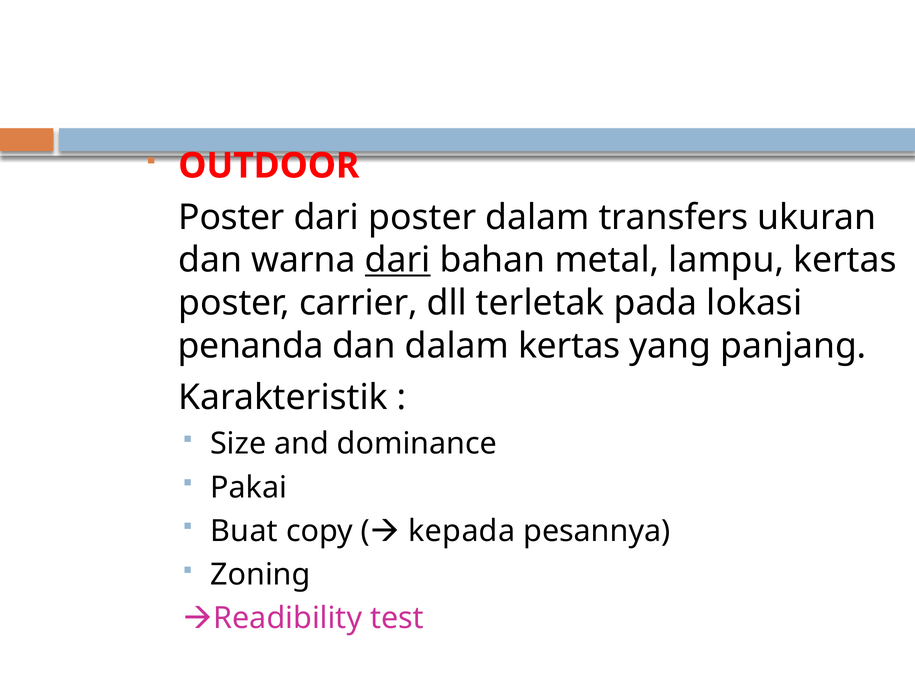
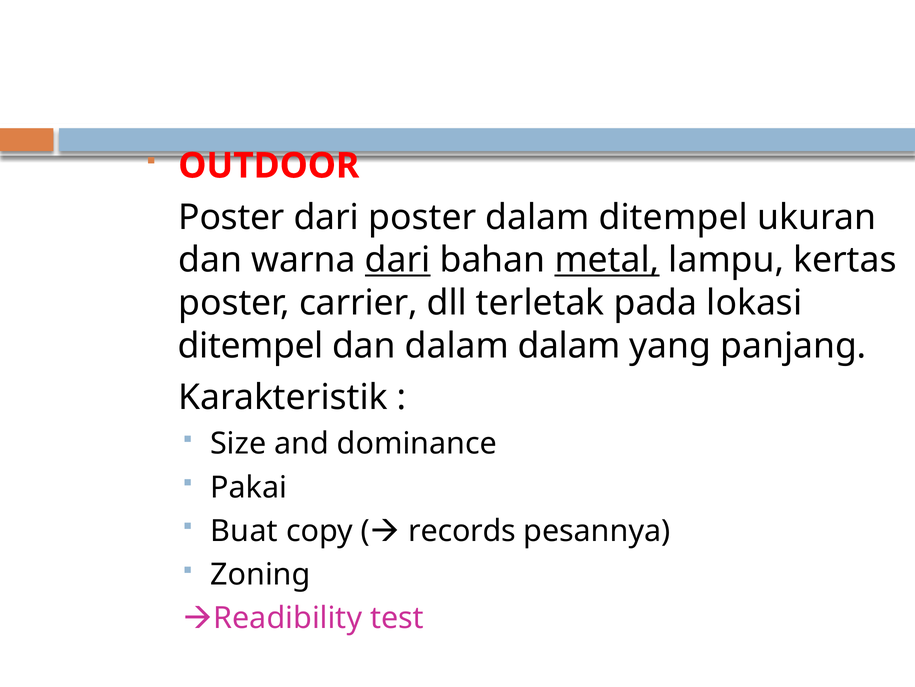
dalam transfers: transfers -> ditempel
metal underline: none -> present
penanda at (251, 345): penanda -> ditempel
dalam kertas: kertas -> dalam
kepada: kepada -> records
